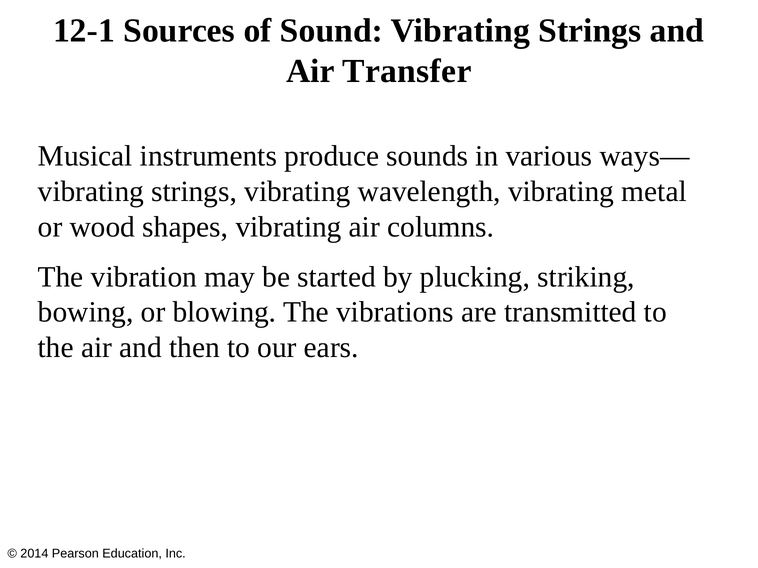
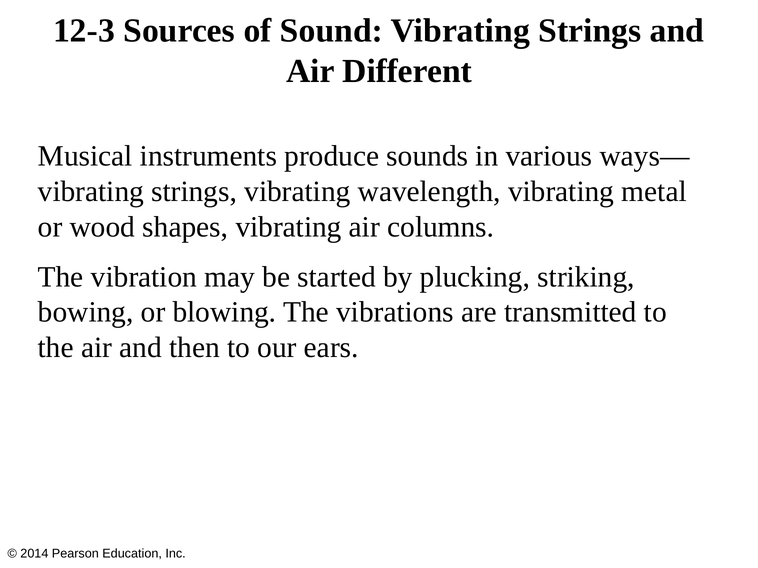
12-1: 12-1 -> 12-3
Transfer: Transfer -> Different
